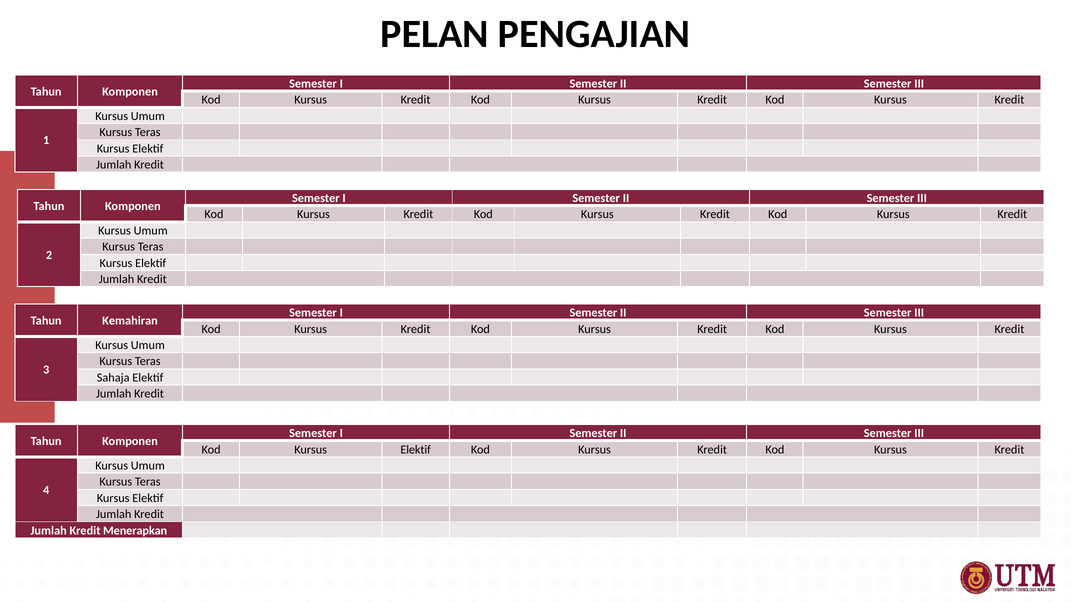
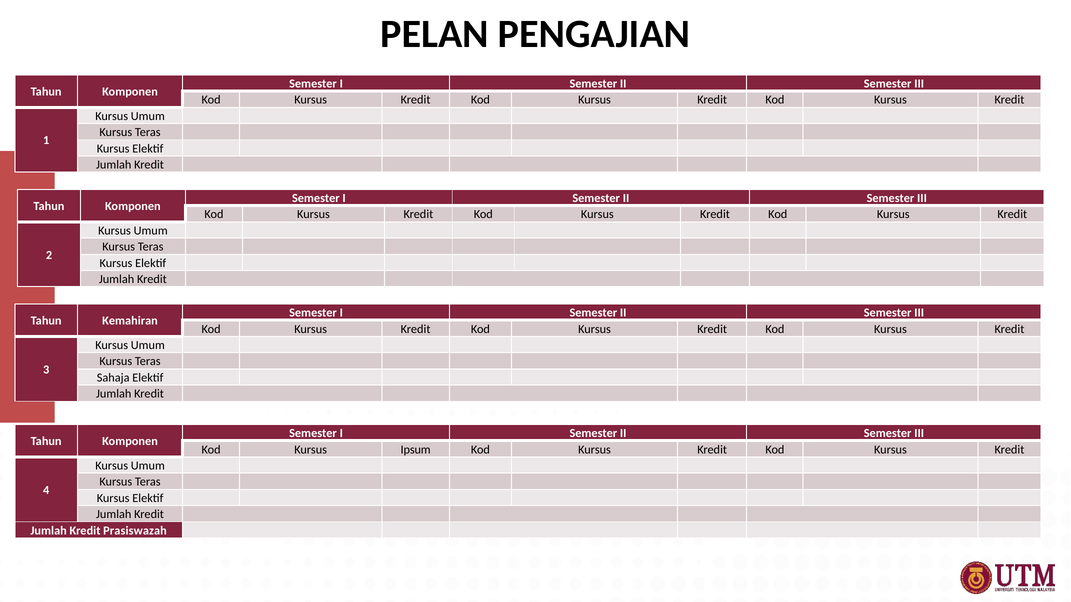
Kod Kursus Elektif: Elektif -> Ipsum
Menerapkan: Menerapkan -> Prasiswazah
